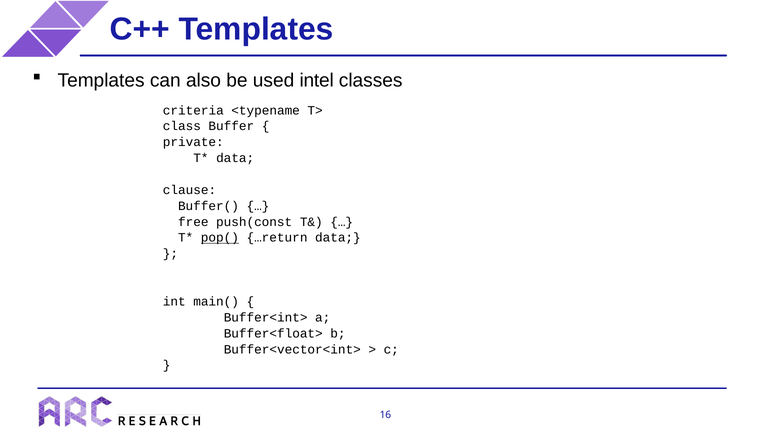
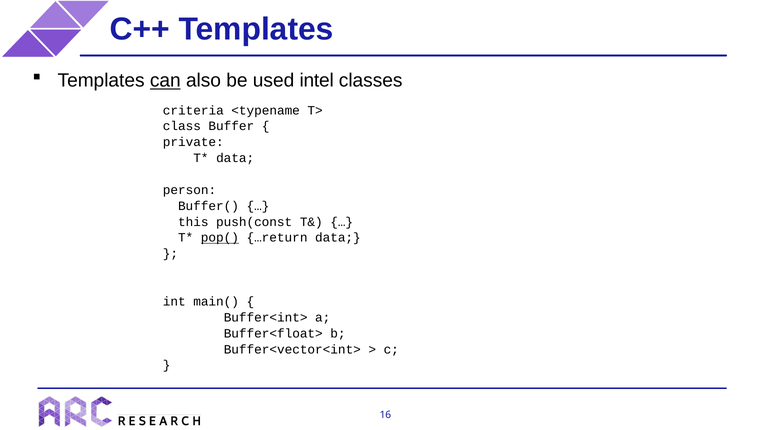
can underline: none -> present
clause: clause -> person
free: free -> this
